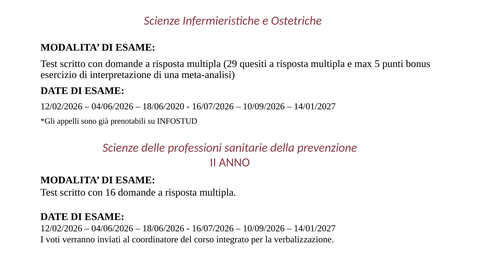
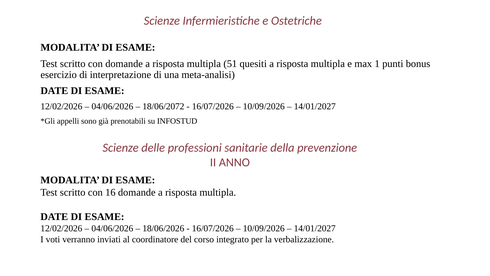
29: 29 -> 51
5: 5 -> 1
18/06/2020: 18/06/2020 -> 18/06/2072
